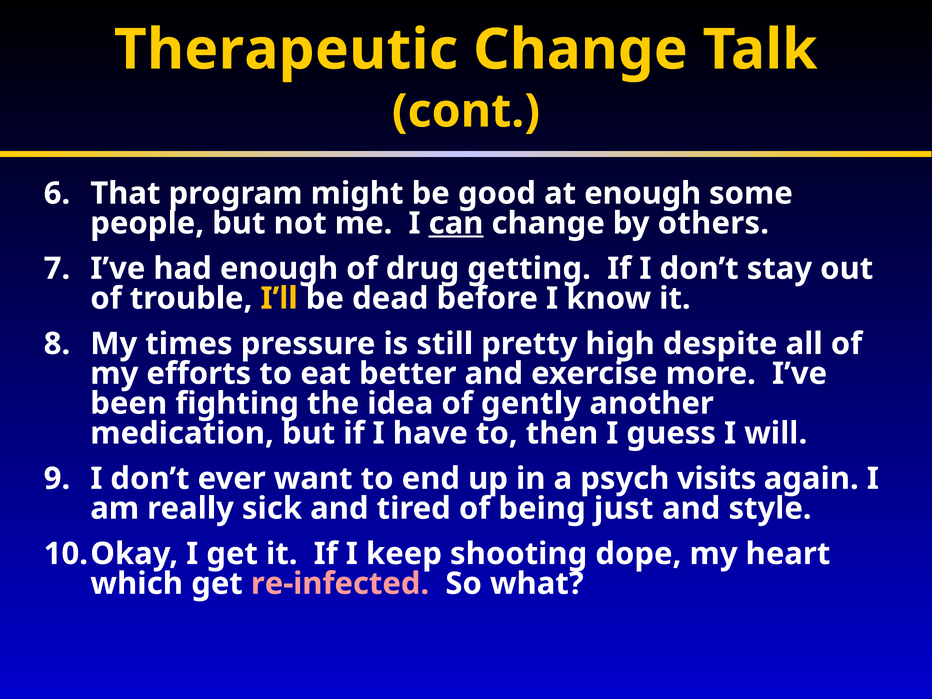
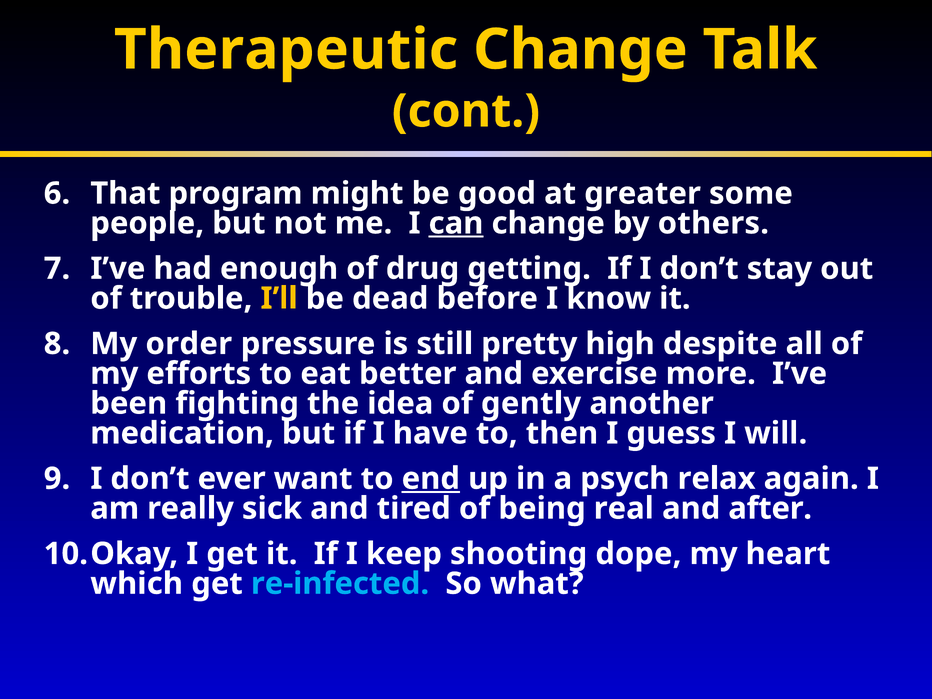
at enough: enough -> greater
times: times -> order
end underline: none -> present
visits: visits -> relax
just: just -> real
style: style -> after
re-infected colour: pink -> light blue
